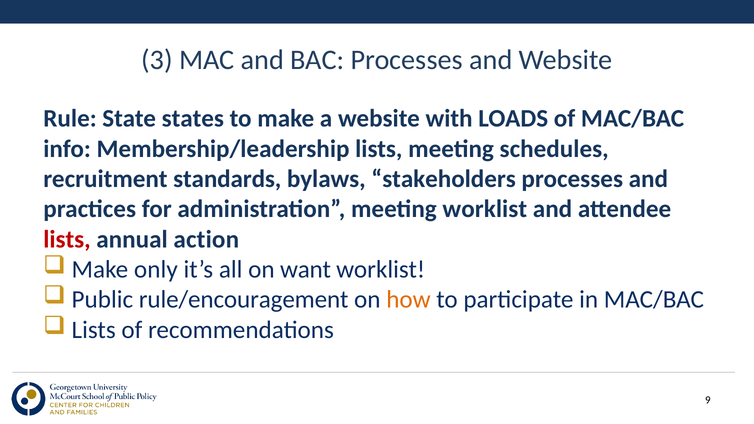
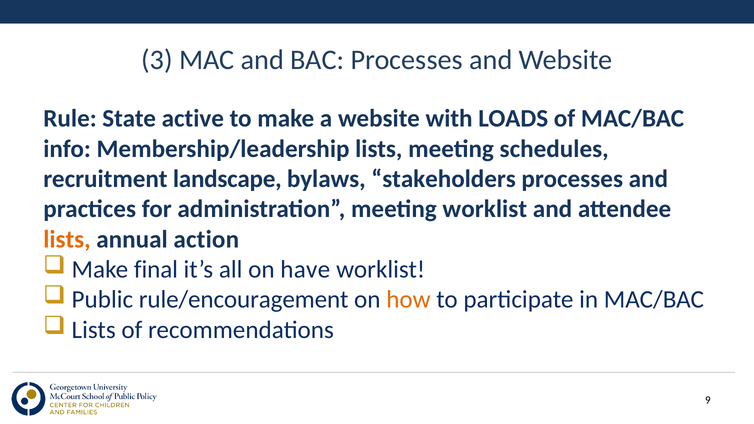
states: states -> active
standards: standards -> landscape
lists at (67, 239) colour: red -> orange
only: only -> final
want: want -> have
